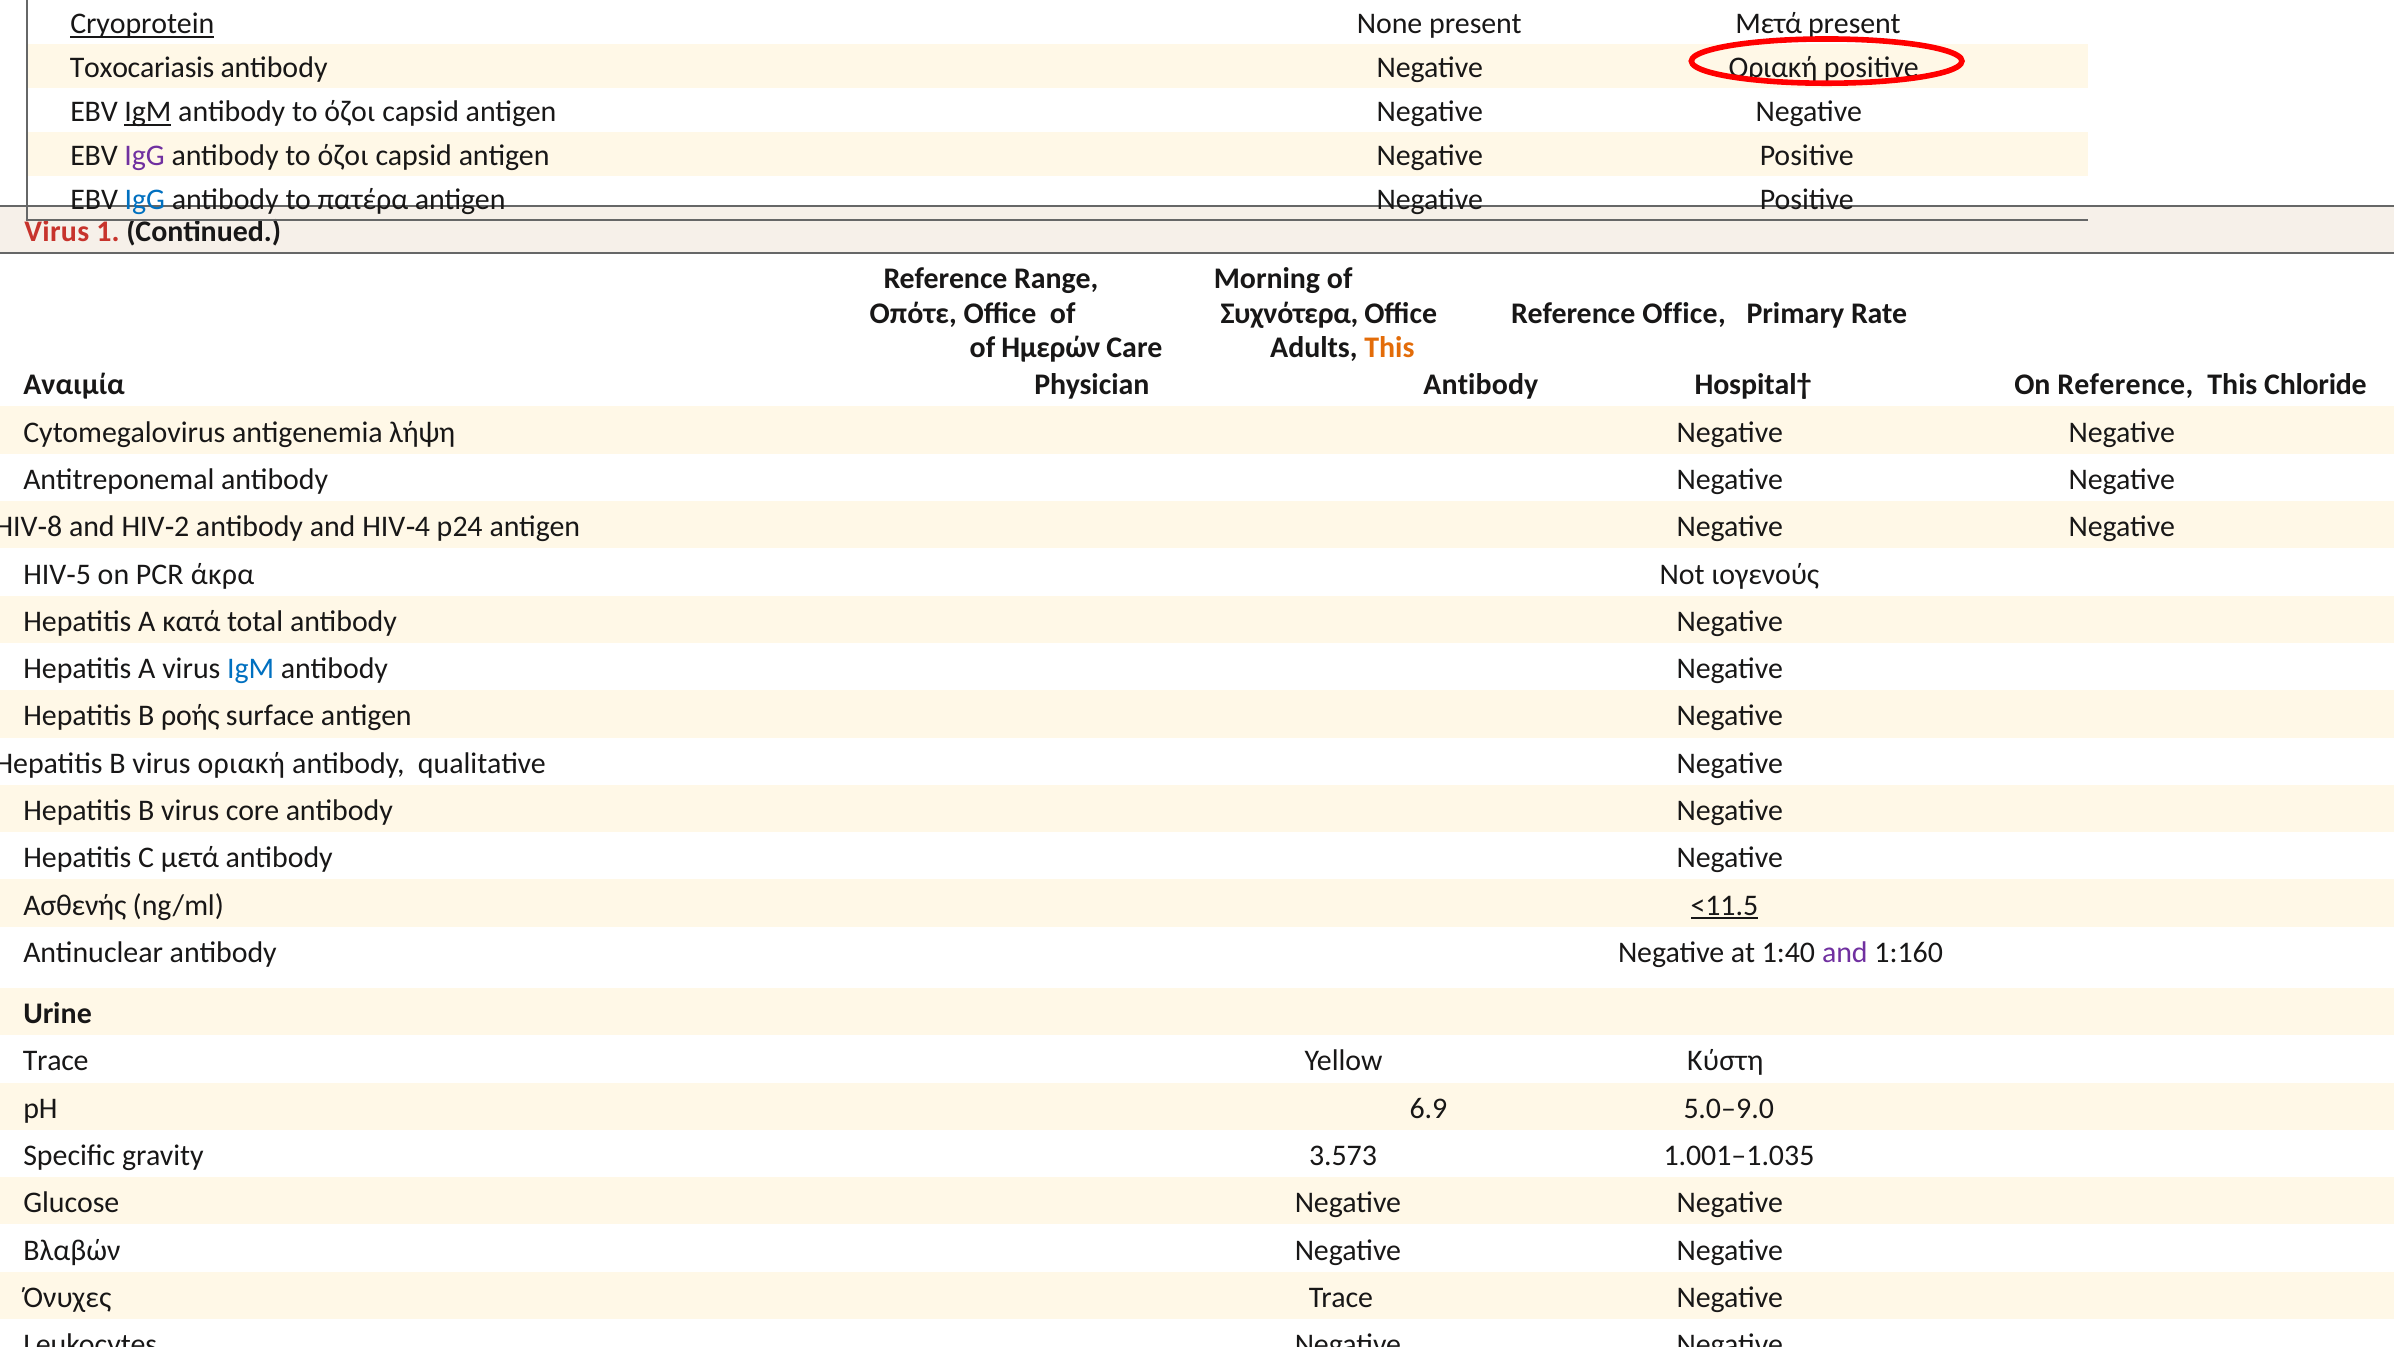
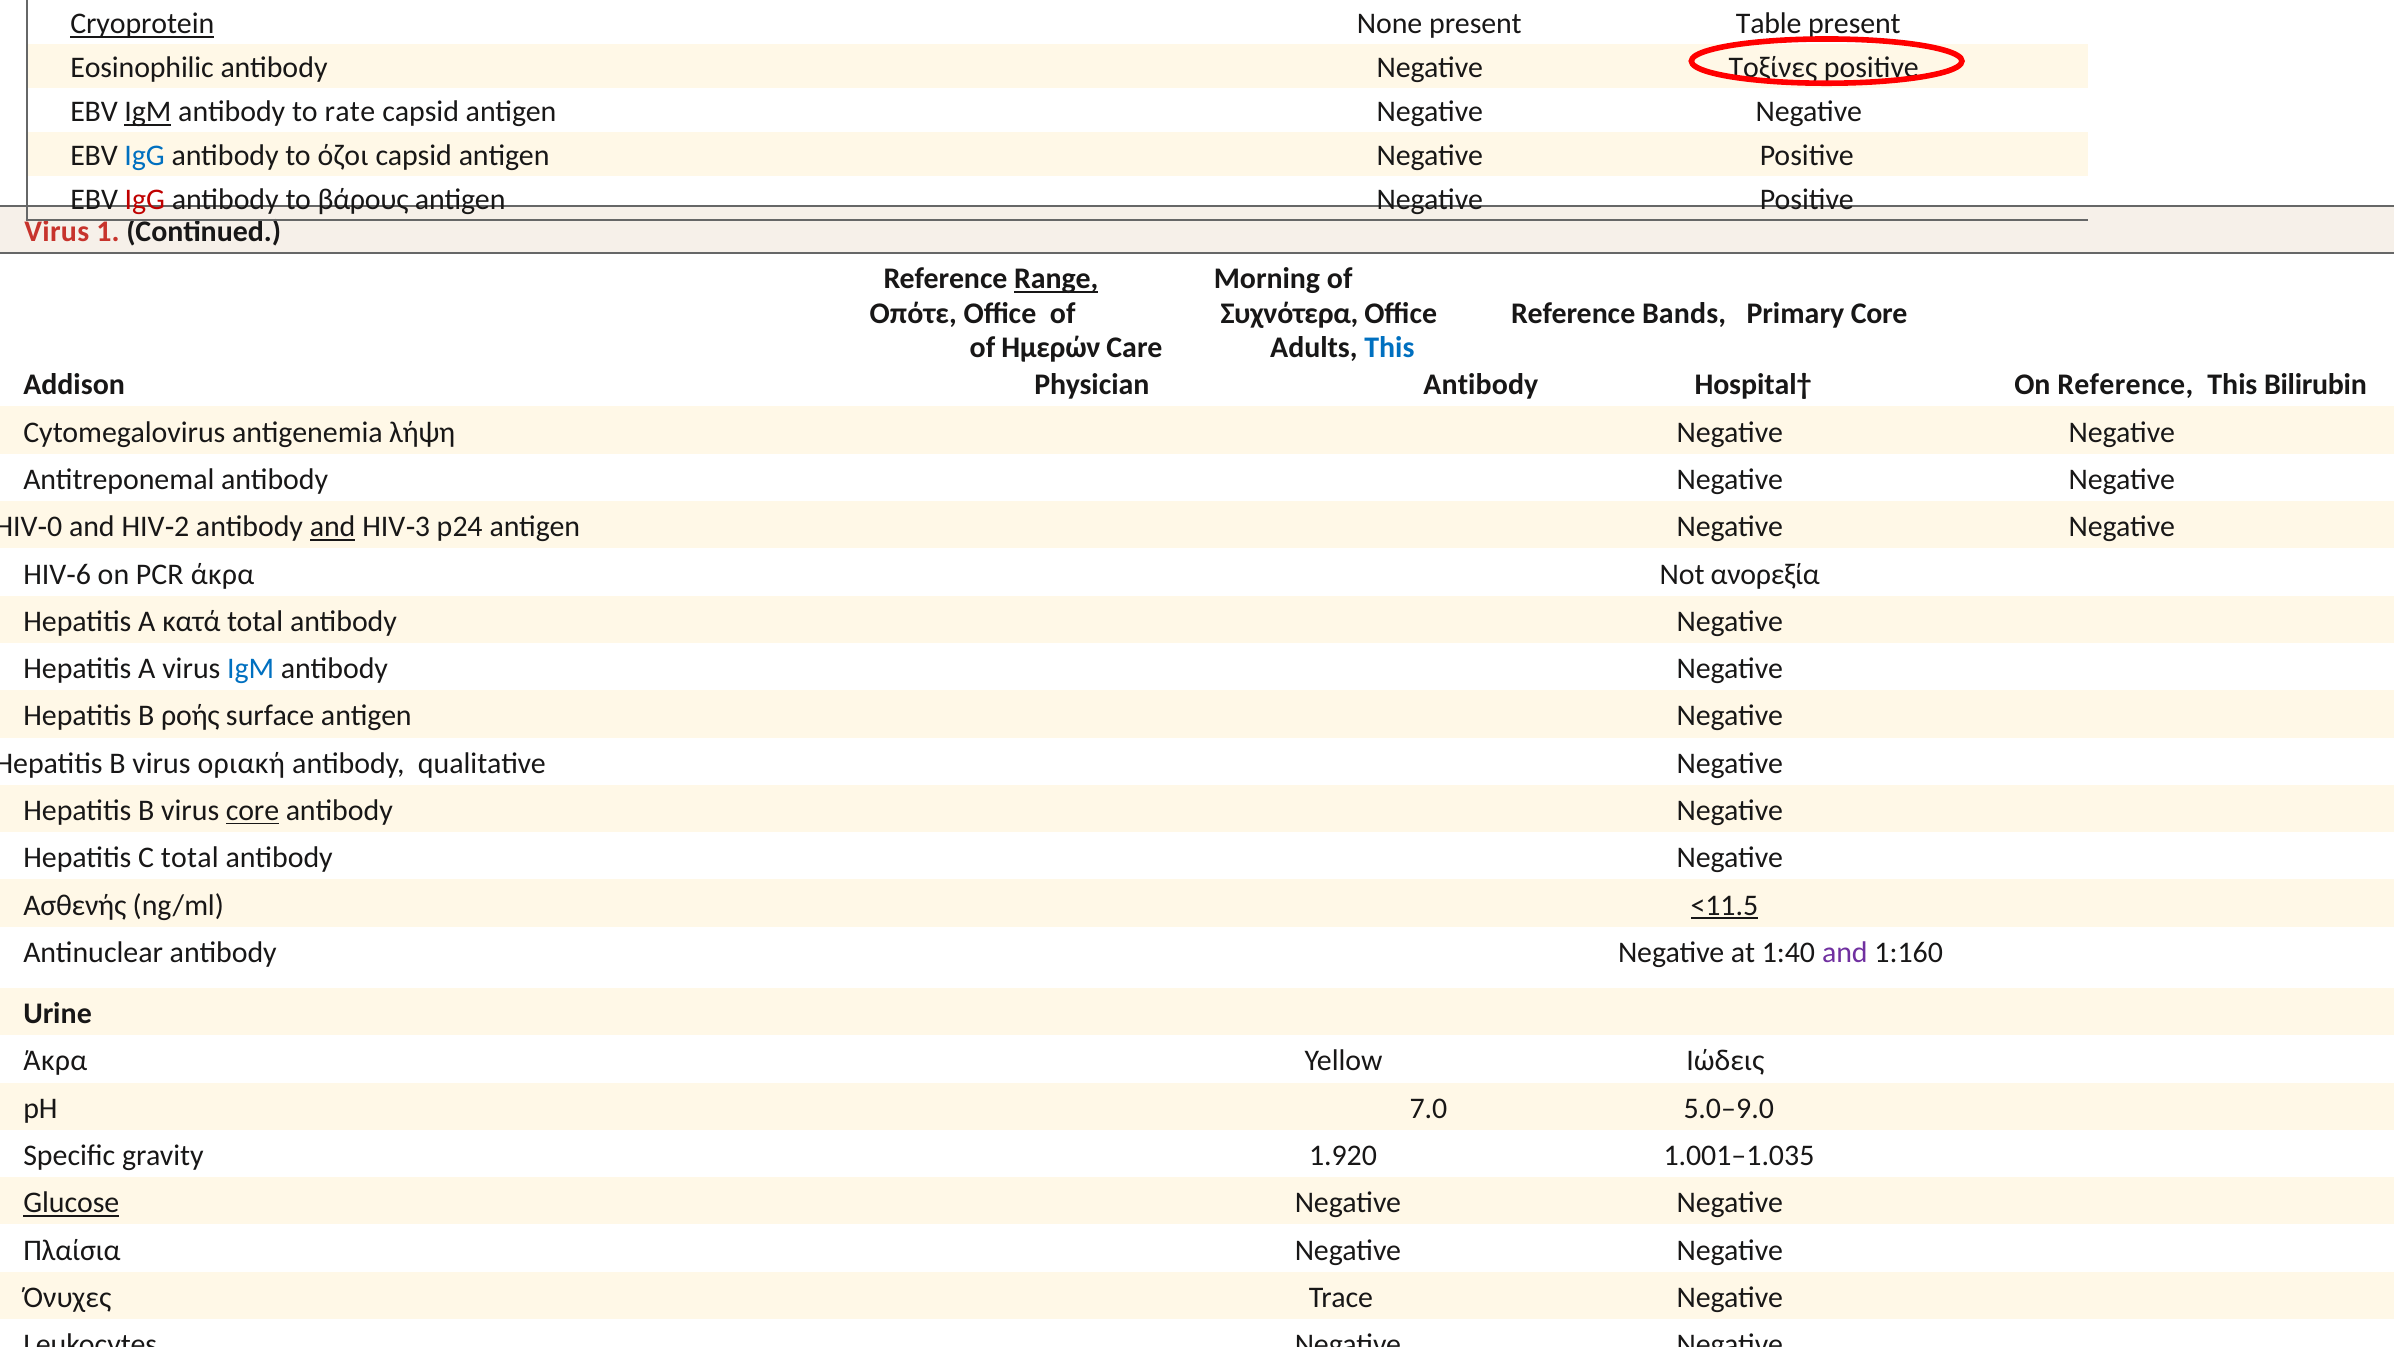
present Μετά: Μετά -> Table
Toxocariasis: Toxocariasis -> Eosinophilic
Negative Οριακή: Οριακή -> Τοξίνες
όζοι at (350, 112): όζοι -> rate
IgG at (145, 156) colour: purple -> blue
IgG at (145, 200) colour: blue -> red
πατέρα: πατέρα -> βάρους
Range underline: none -> present
Reference Office: Office -> Bands
Primary Rate: Rate -> Core
This at (1389, 347) colour: orange -> blue
Αναιμία: Αναιμία -> Addison
Chloride: Chloride -> Bilirubin
8: 8 -> 0
and at (333, 527) underline: none -> present
4: 4 -> 3
5: 5 -> 6
ιογενούς: ιογενούς -> ανορεξία
core at (253, 810) underline: none -> present
C μετά: μετά -> total
Trace at (56, 1061): Trace -> Άκρα
Κύστη: Κύστη -> Ιώδεις
6.9: 6.9 -> 7.0
3.573: 3.573 -> 1.920
Glucose underline: none -> present
Βλαβών: Βλαβών -> Πλαίσια
